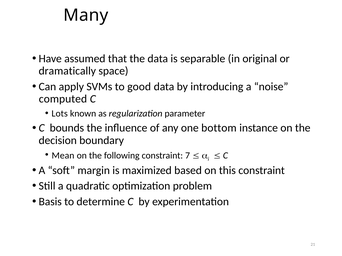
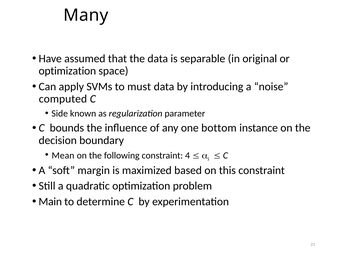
dramatically at (67, 71): dramatically -> optimization
good: good -> must
Lots: Lots -> Side
7: 7 -> 4
Basis: Basis -> Main
